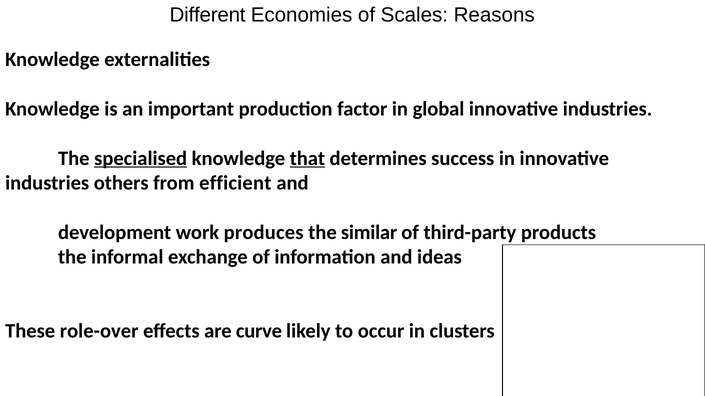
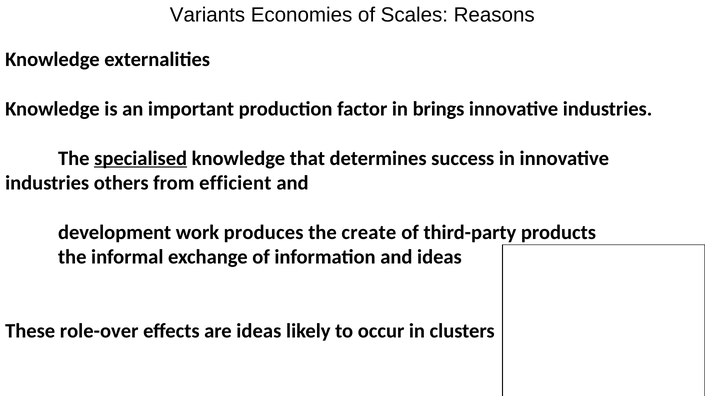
Different: Different -> Variants
global: global -> brings
that underline: present -> none
similar: similar -> create
are curve: curve -> ideas
